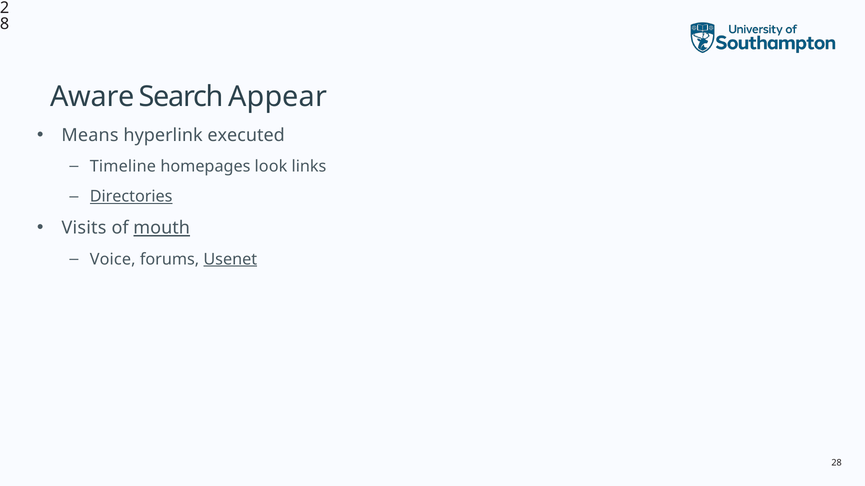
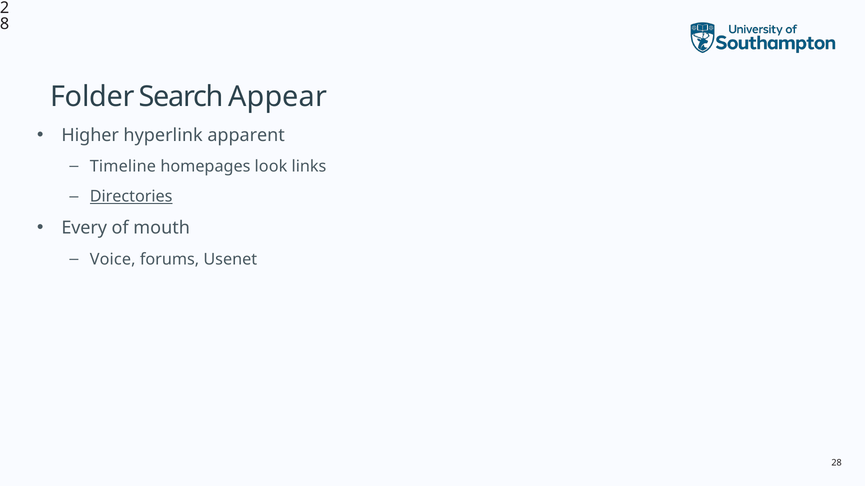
Aware: Aware -> Folder
Means: Means -> Higher
executed: executed -> apparent
Visits: Visits -> Every
mouth underline: present -> none
Usenet underline: present -> none
